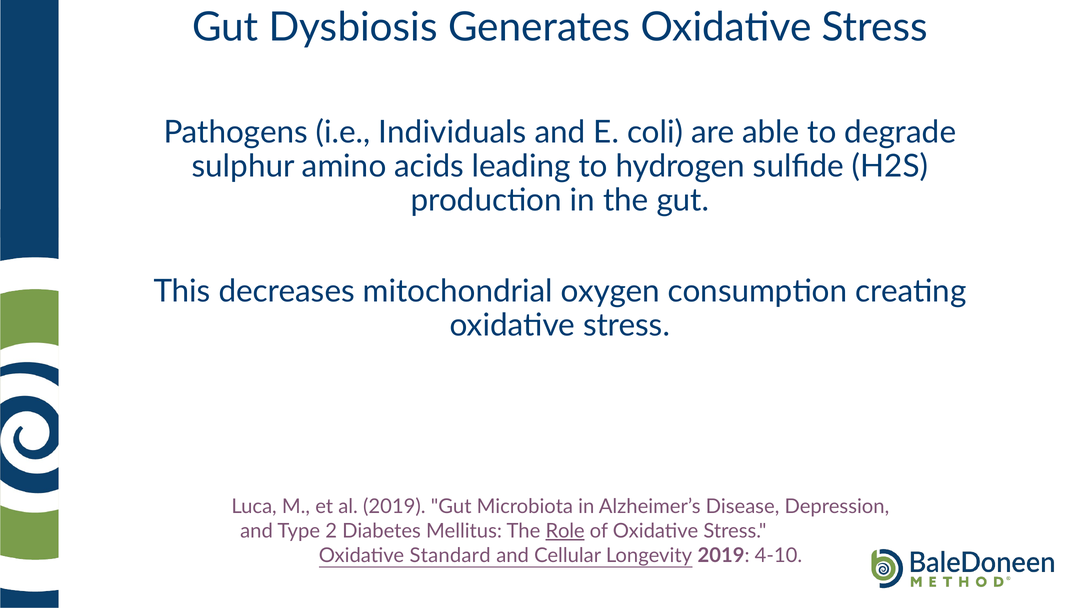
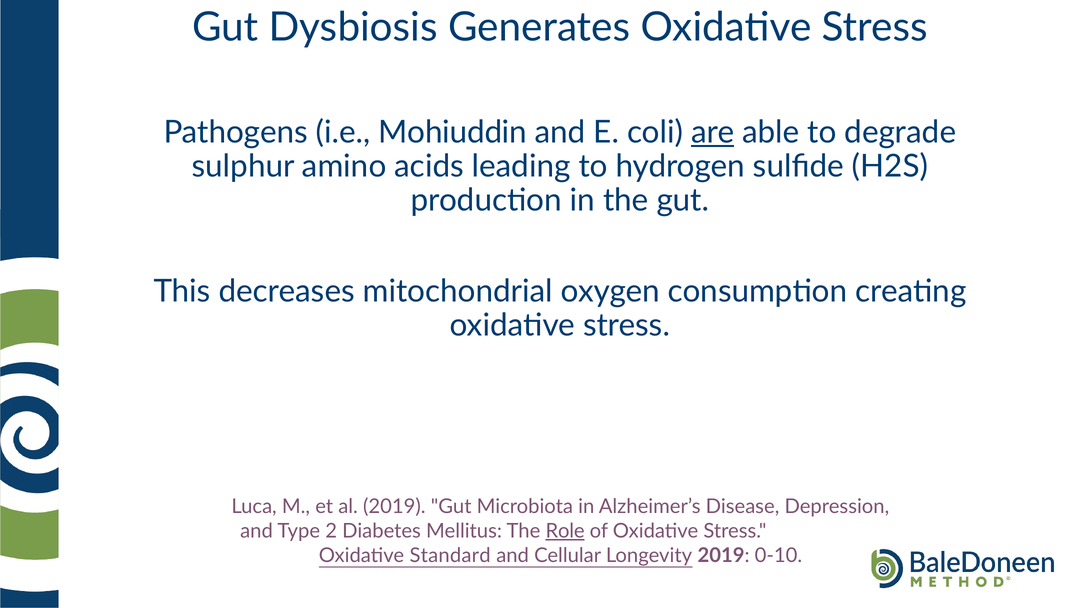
Individuals: Individuals -> Mohiuddin
are underline: none -> present
4-10: 4-10 -> 0-10
